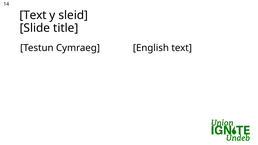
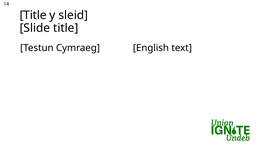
Text at (33, 15): Text -> Title
